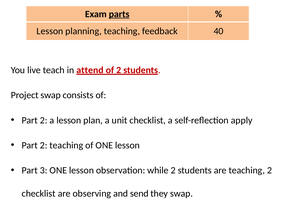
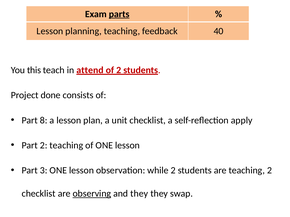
live: live -> this
Project swap: swap -> done
2 at (44, 121): 2 -> 8
observing underline: none -> present
and send: send -> they
